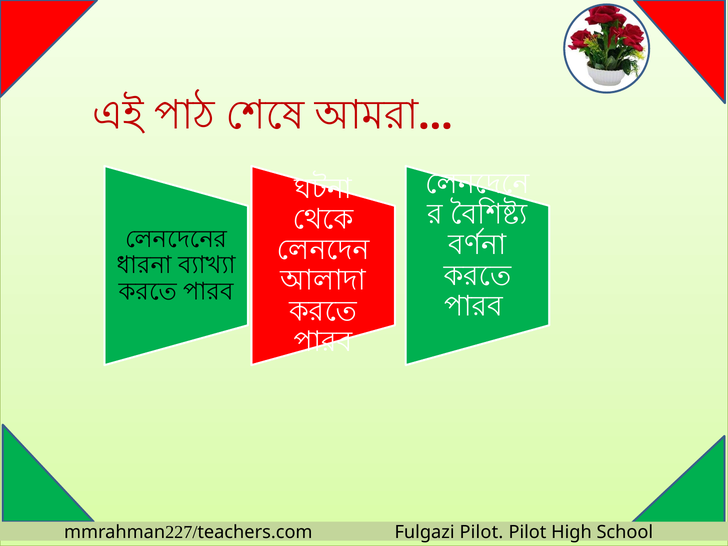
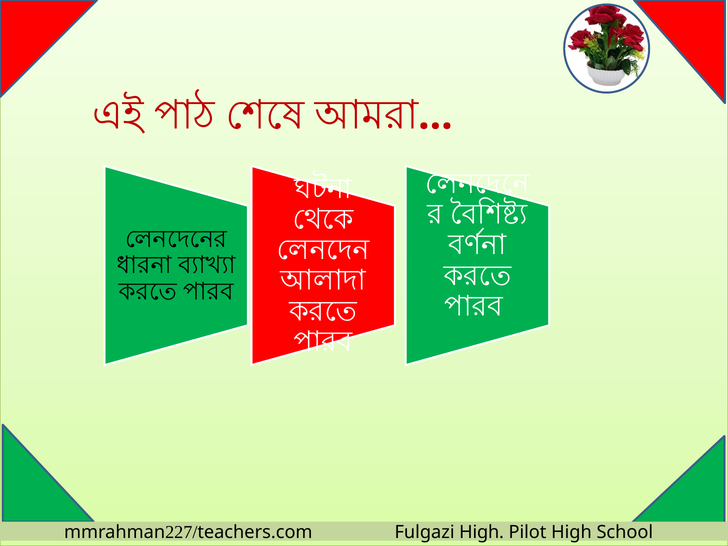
Fulgazi Pilot: Pilot -> High
